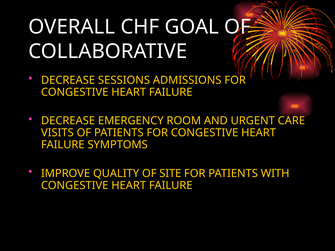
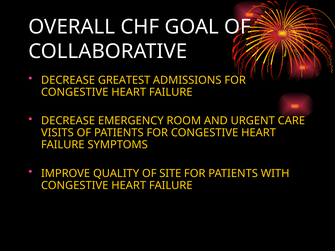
SESSIONS: SESSIONS -> GREATEST
